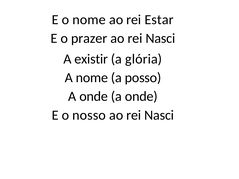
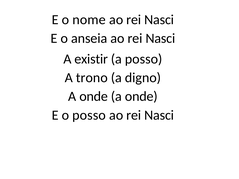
Estar at (159, 20): Estar -> Nasci
prazer: prazer -> anseia
a glória: glória -> posso
A nome: nome -> trono
posso: posso -> digno
o nosso: nosso -> posso
